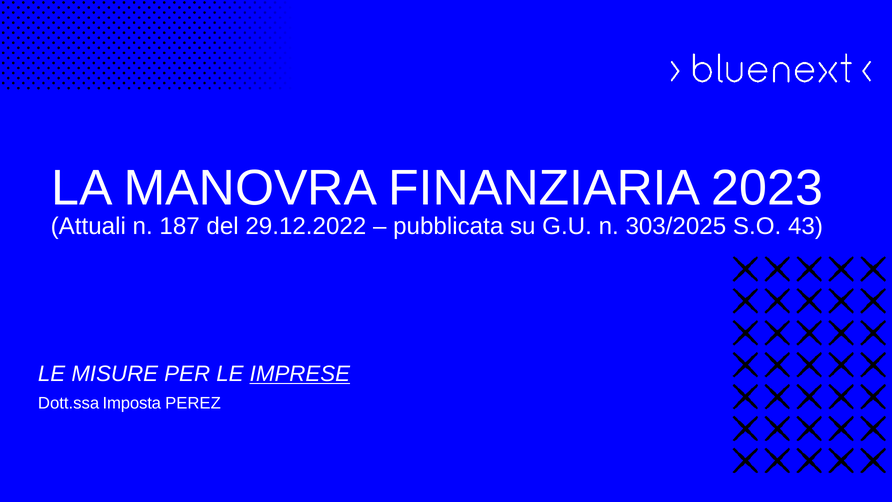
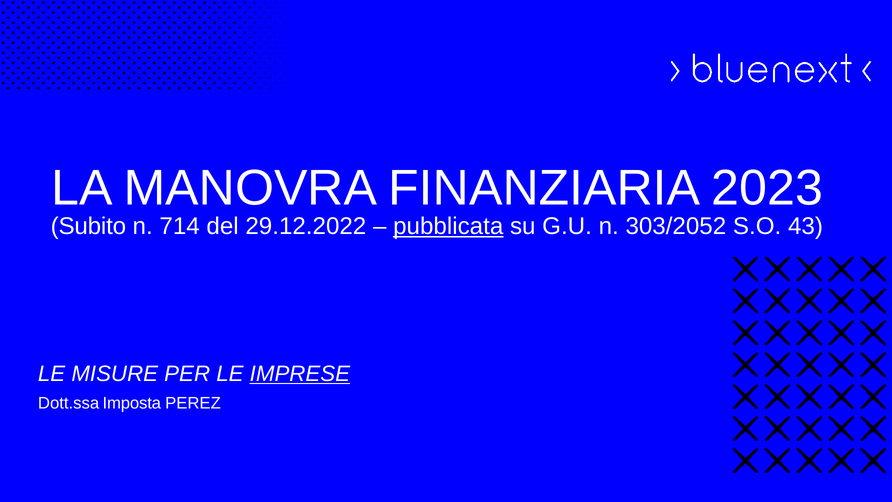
Attuali: Attuali -> Subito
187: 187 -> 714
pubblicata underline: none -> present
303/2025: 303/2025 -> 303/2052
